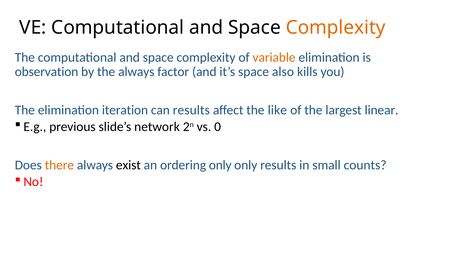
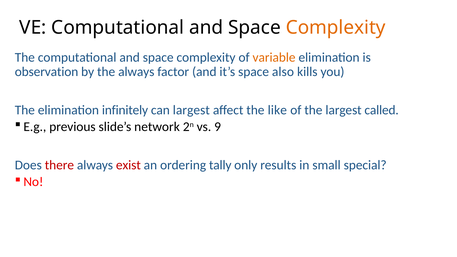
iteration: iteration -> infinitely
can results: results -> largest
linear: linear -> called
0: 0 -> 9
there colour: orange -> red
exist colour: black -> red
ordering only: only -> tally
counts: counts -> special
